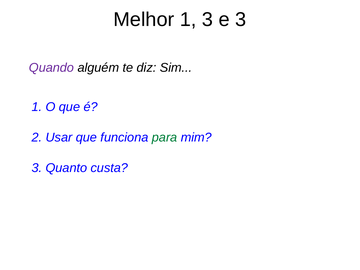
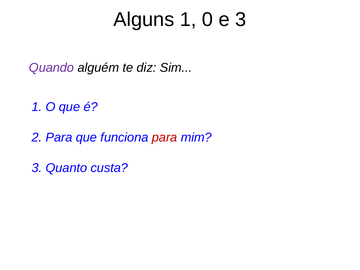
Melhor: Melhor -> Alguns
1 3: 3 -> 0
2 Usar: Usar -> Para
para at (165, 138) colour: green -> red
